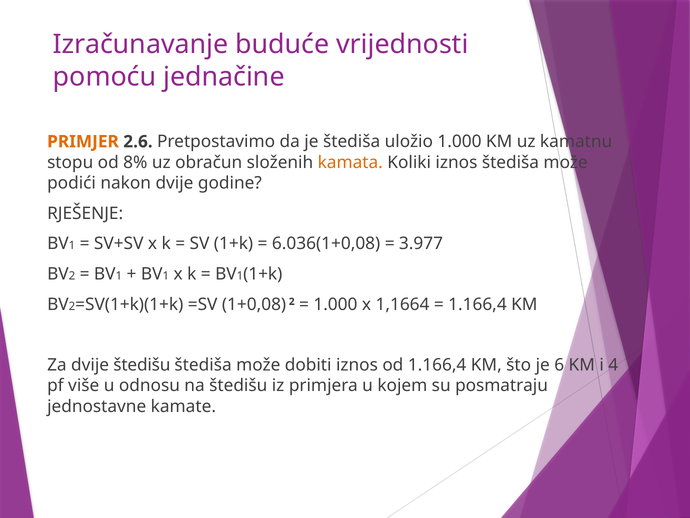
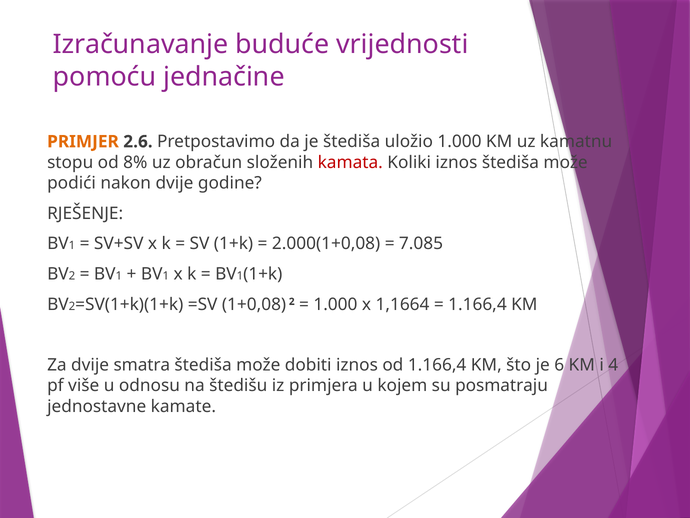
kamata colour: orange -> red
6.036(1+0,08: 6.036(1+0,08 -> 2.000(1+0,08
3.977: 3.977 -> 7.085
dvije štedišu: štedišu -> smatra
